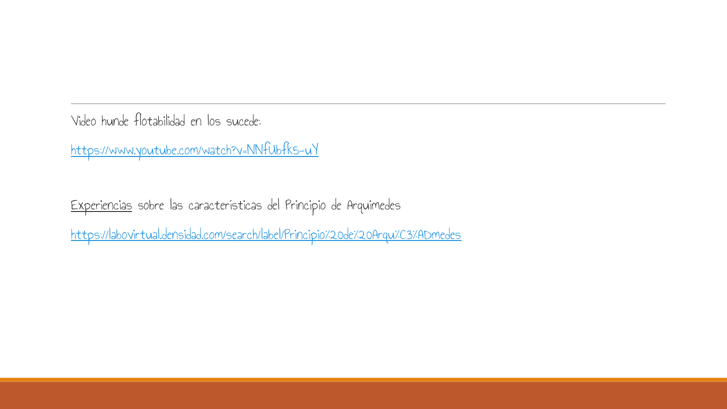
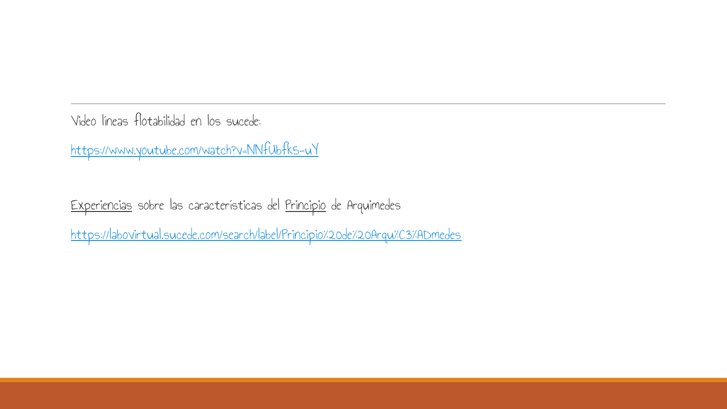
hunde: hunde -> líneas
Principio underline: none -> present
https://labovirtual.densidad.com/search/label/Principio%20de%20Arqu%C3%ADmedes: https://labovirtual.densidad.com/search/label/Principio%20de%20Arqu%C3%ADmedes -> https://labovirtual.sucede.com/search/label/Principio%20de%20Arqu%C3%ADmedes
